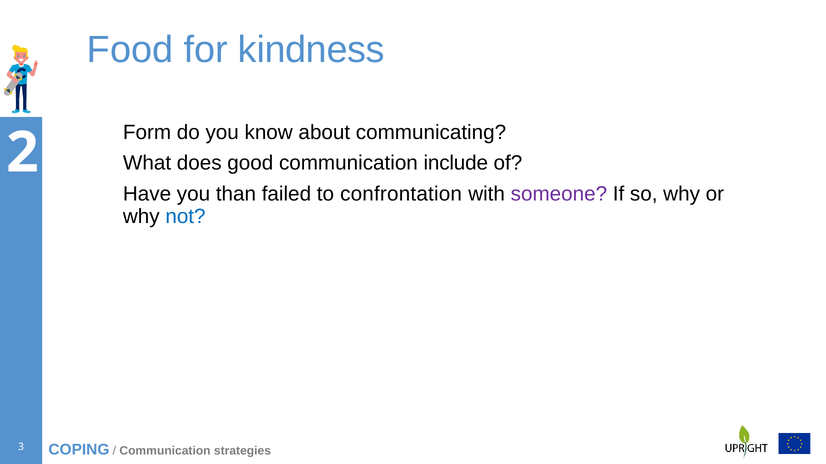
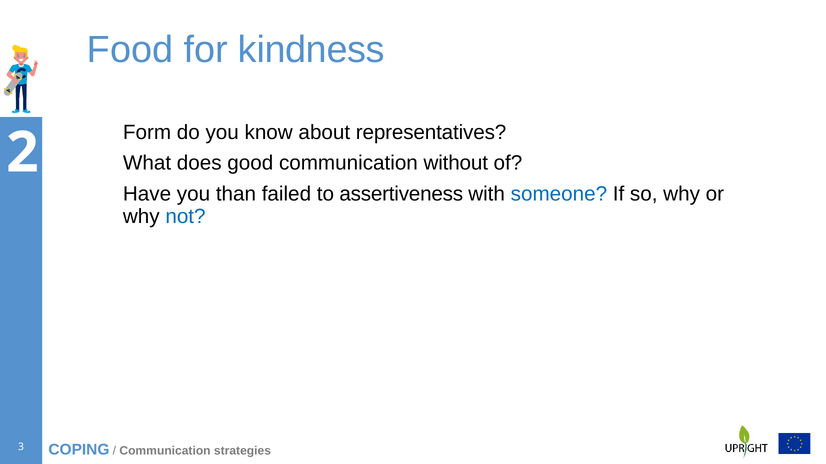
communicating: communicating -> representatives
include: include -> without
confrontation: confrontation -> assertiveness
someone colour: purple -> blue
